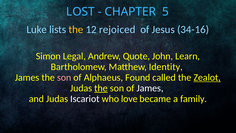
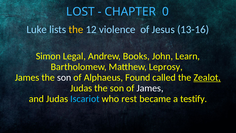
5: 5 -> 0
rejoiced: rejoiced -> violence
34-16: 34-16 -> 13-16
Quote: Quote -> Books
Identity: Identity -> Leprosy
son at (64, 77) colour: pink -> white
the at (101, 88) underline: present -> none
Iscariot colour: white -> light blue
love: love -> rest
family: family -> testify
